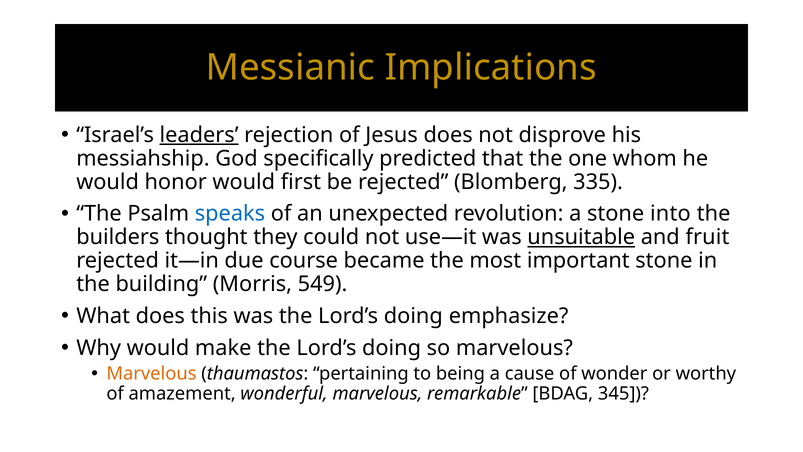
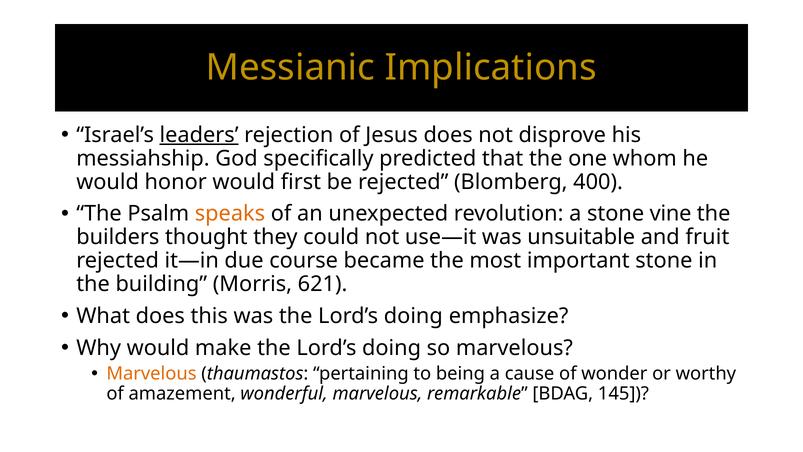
335: 335 -> 400
speaks colour: blue -> orange
into: into -> vine
unsuitable underline: present -> none
549: 549 -> 621
345: 345 -> 145
